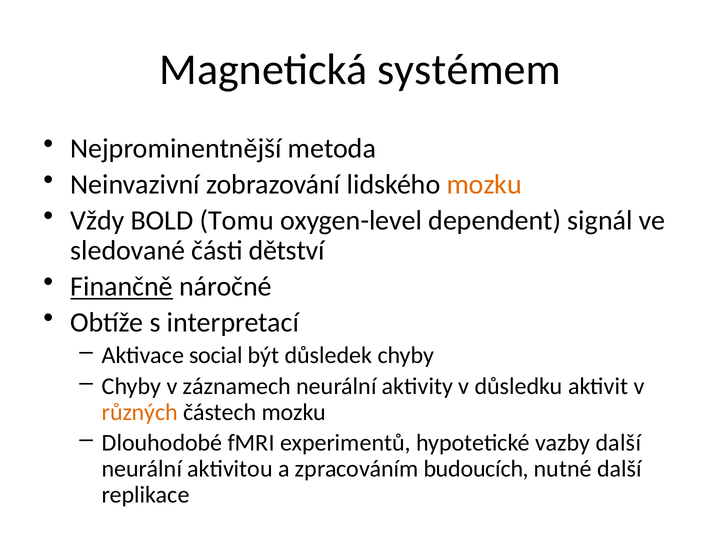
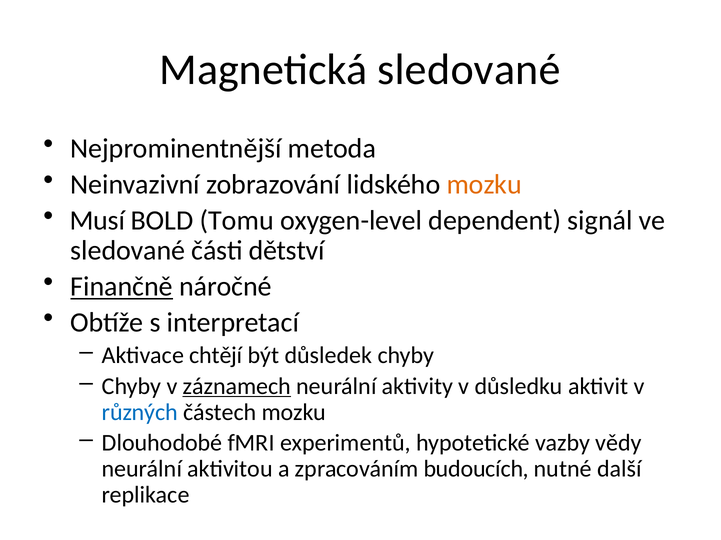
Magnetická systémem: systémem -> sledované
Vždy: Vždy -> Musí
social: social -> chtějí
záznamech underline: none -> present
různých colour: orange -> blue
vazby další: další -> vědy
